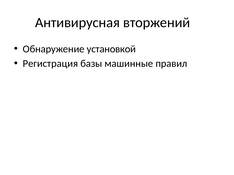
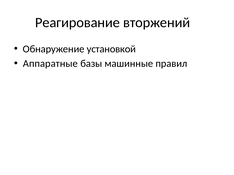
Антивирусная: Антивирусная -> Реагирование
Регистрация: Регистрация -> Аппаратные
